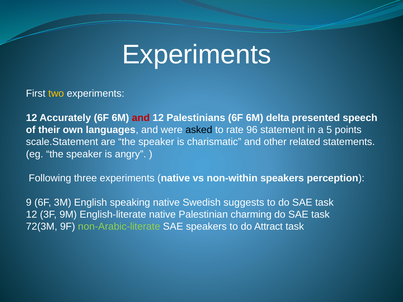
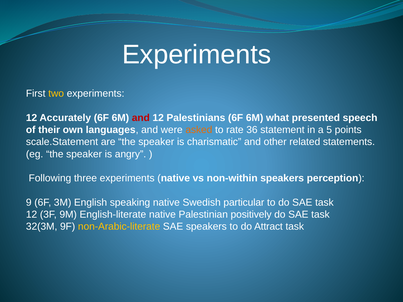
delta: delta -> what
asked colour: black -> orange
96: 96 -> 36
suggests: suggests -> particular
charming: charming -> positively
72(3M: 72(3M -> 32(3M
non-Arabic-literate colour: light green -> yellow
